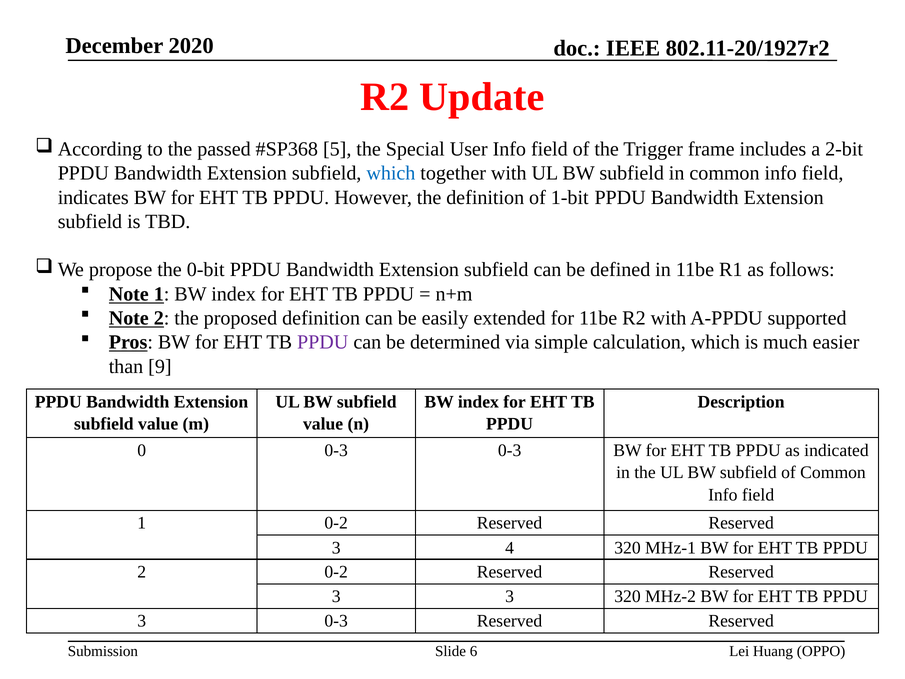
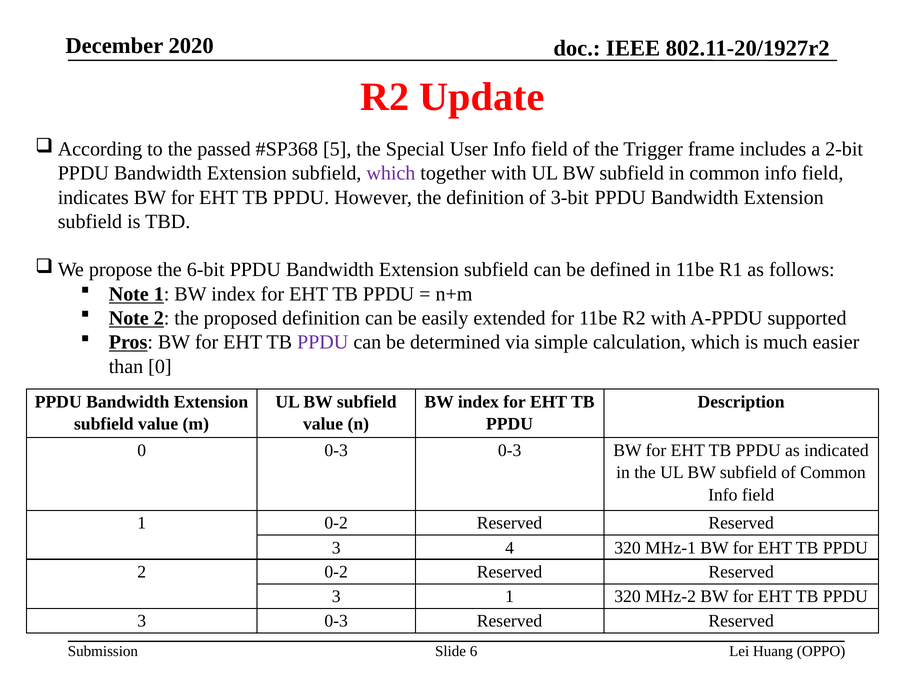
which at (391, 173) colour: blue -> purple
1-bit: 1-bit -> 3-bit
0-bit: 0-bit -> 6-bit
than 9: 9 -> 0
3 3: 3 -> 1
